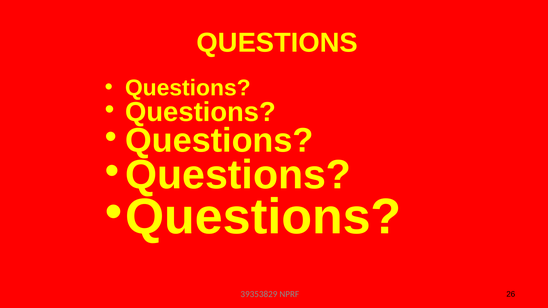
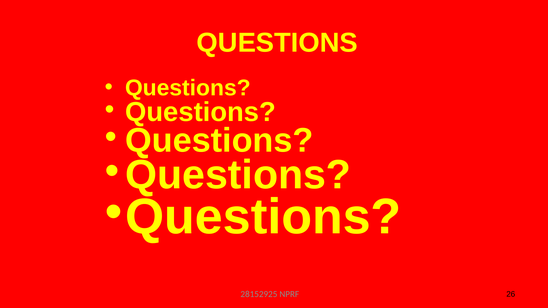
39353829: 39353829 -> 28152925
